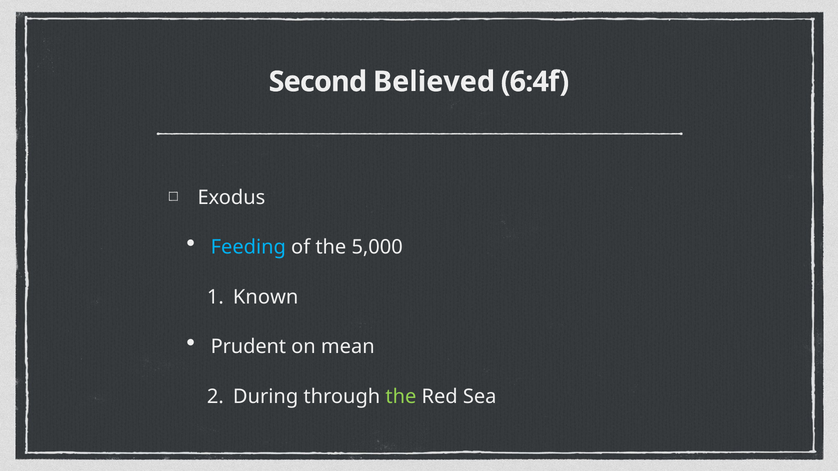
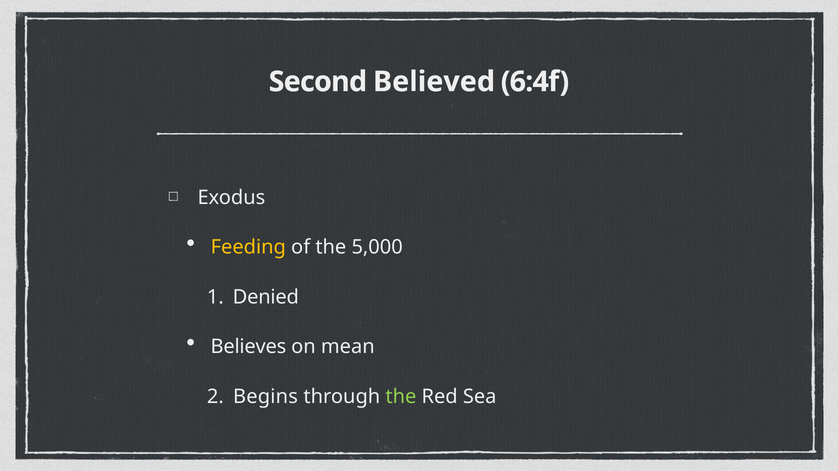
Feeding colour: light blue -> yellow
Known: Known -> Denied
Prudent: Prudent -> Believes
During: During -> Begins
